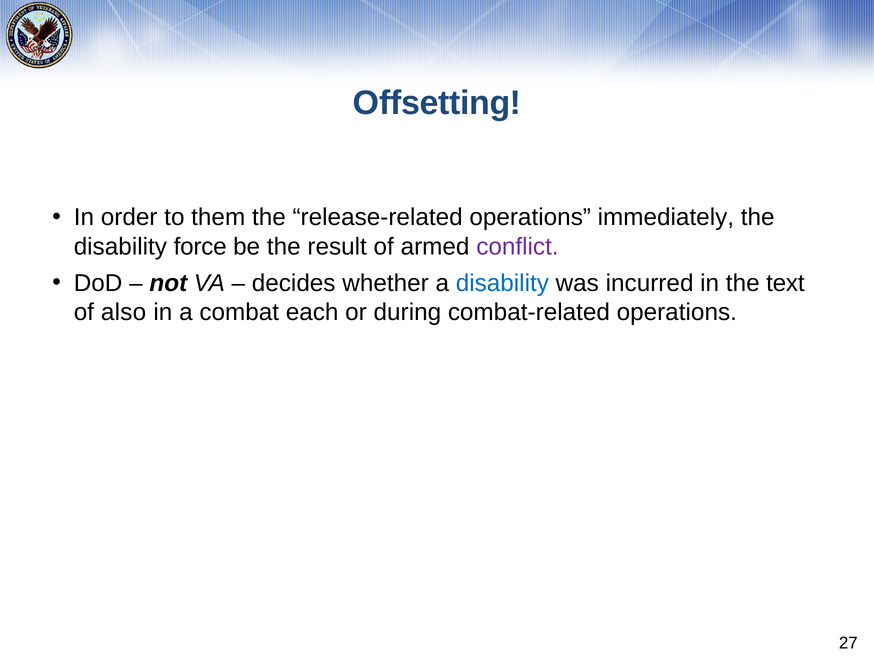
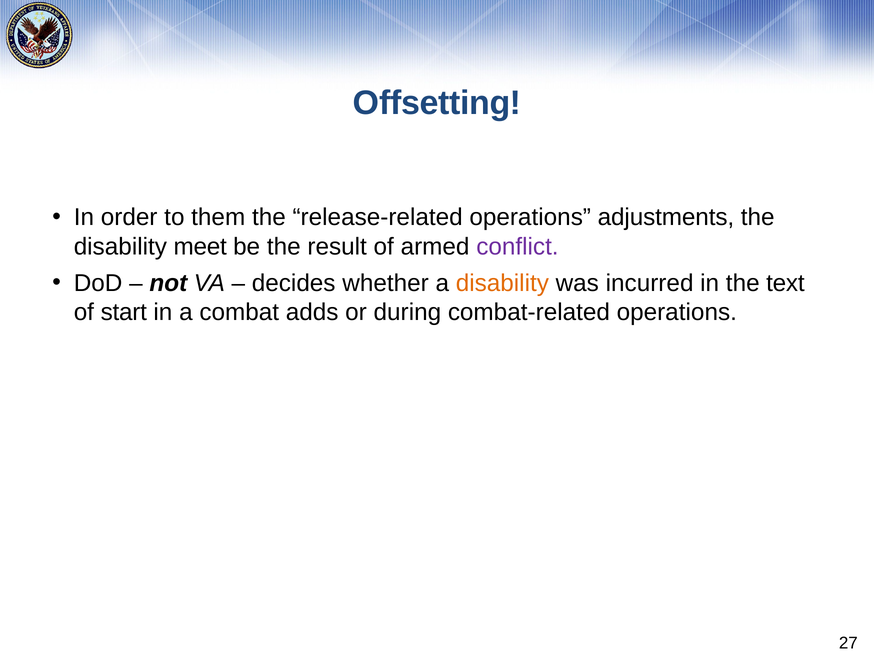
immediately: immediately -> adjustments
force: force -> meet
disability at (502, 283) colour: blue -> orange
also: also -> start
each: each -> adds
